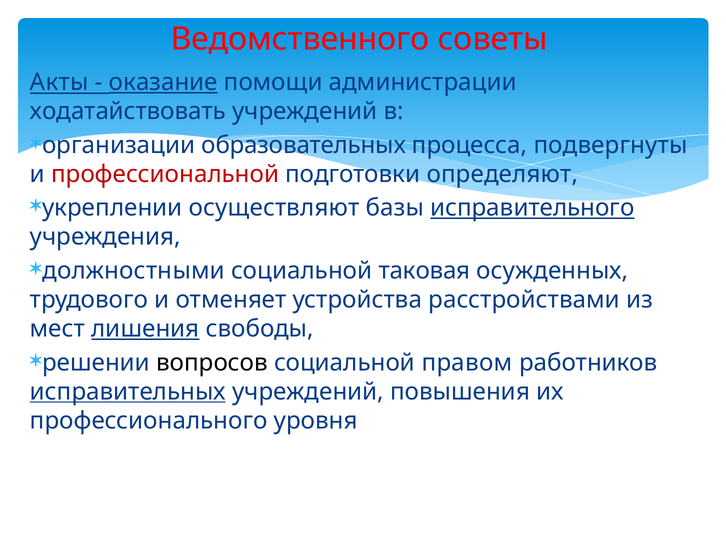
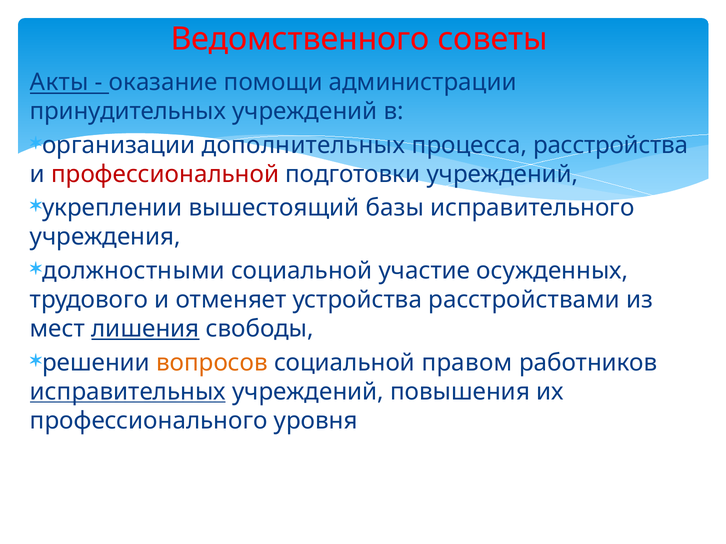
оказание underline: present -> none
ходатайствовать: ходатайствовать -> принудительных
образовательных: образовательных -> дополнительных
подвергнуты: подвергнуты -> расстройства
подготовки определяют: определяют -> учреждений
осуществляют: осуществляют -> вышестоящий
исправительного underline: present -> none
таковая: таковая -> участие
вопросов colour: black -> orange
